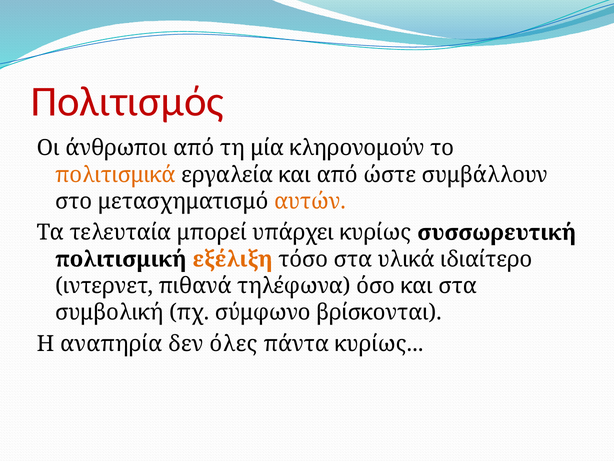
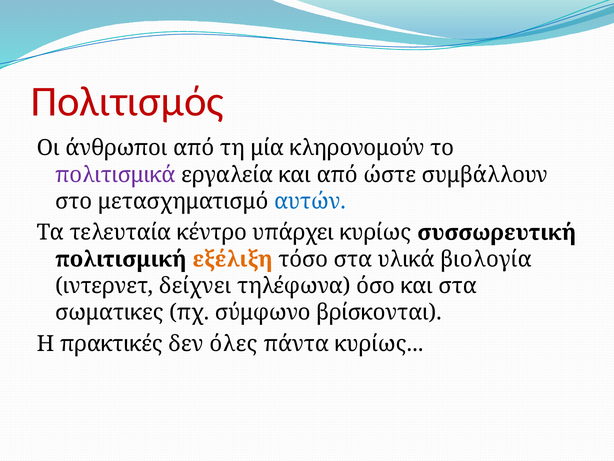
πολιτισμικά colour: orange -> purple
αυτών colour: orange -> blue
μπορεί: μπορεί -> κέντρο
ιδιαίτερο: ιδιαίτερο -> βιολογία
πιθανά: πιθανά -> δείχνει
συμβολική: συμβολική -> σωματικες
αναπηρία: αναπηρία -> πρακτικές
